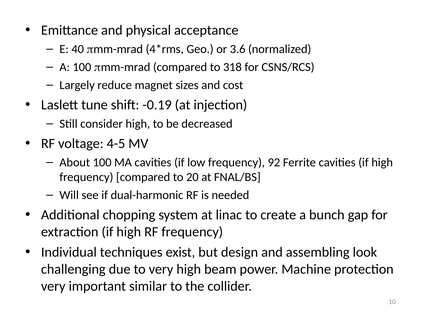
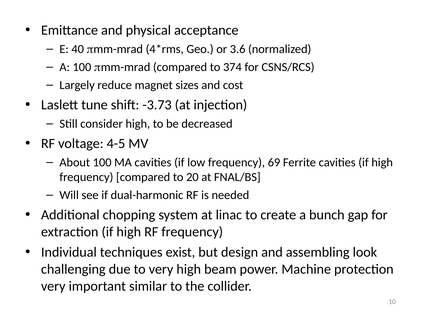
318: 318 -> 374
-0.19: -0.19 -> -3.73
92: 92 -> 69
